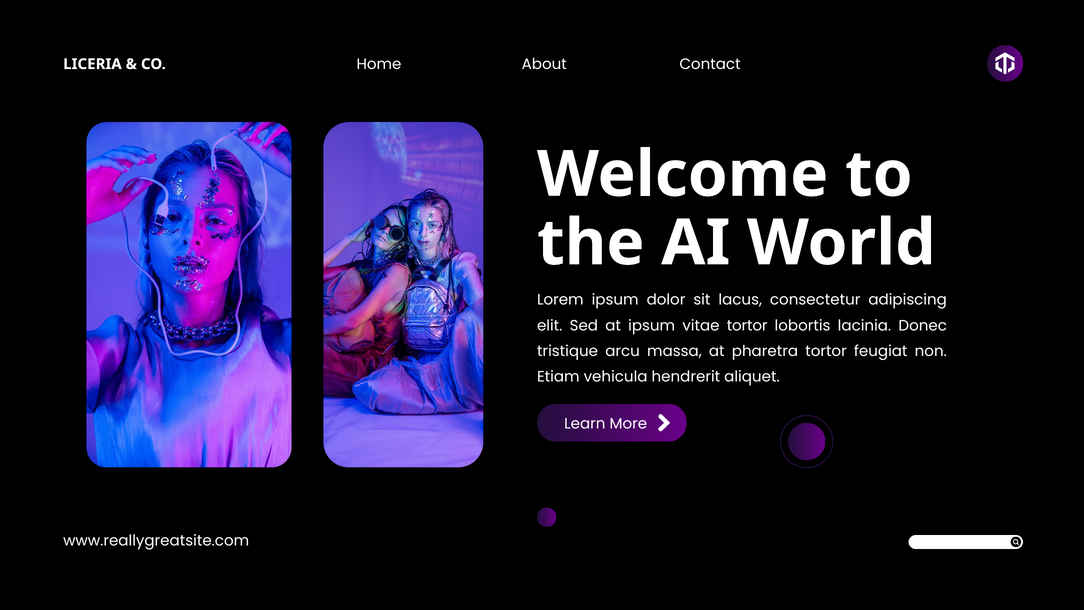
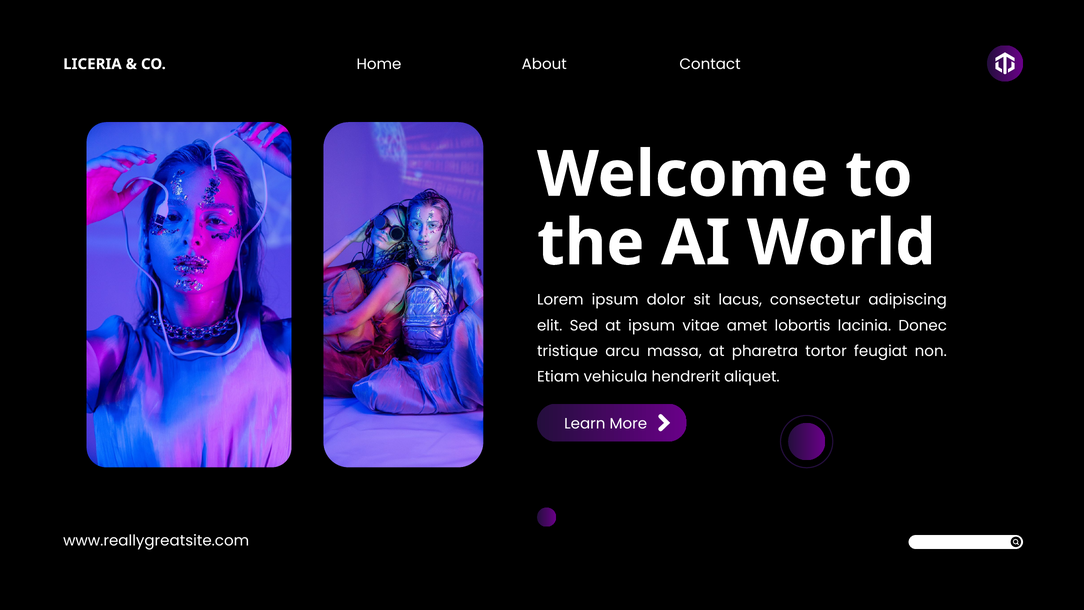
vitae tortor: tortor -> amet
